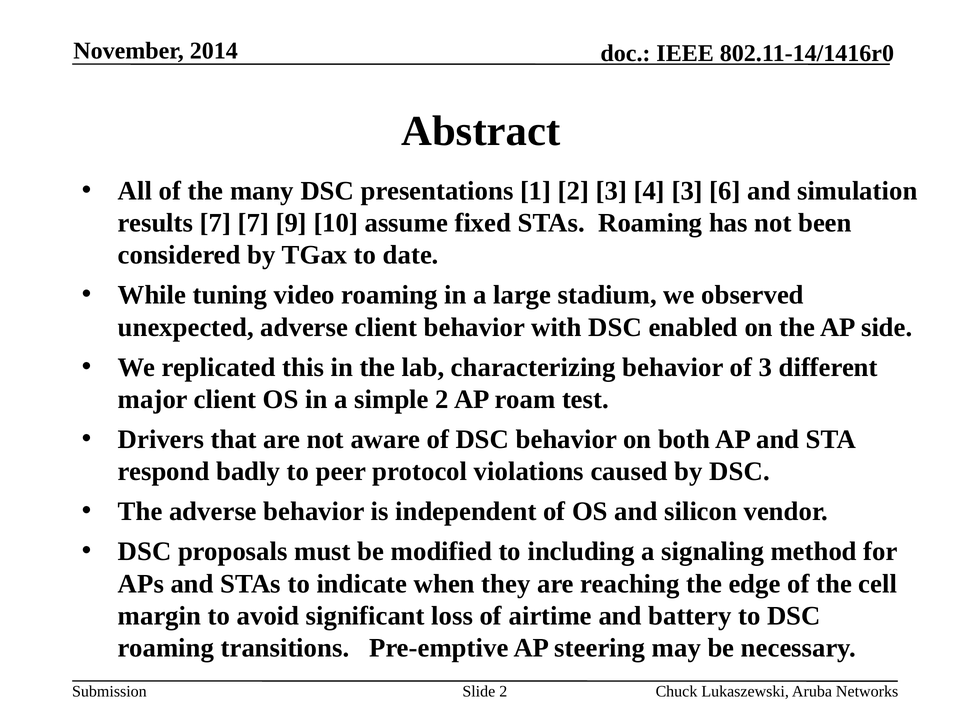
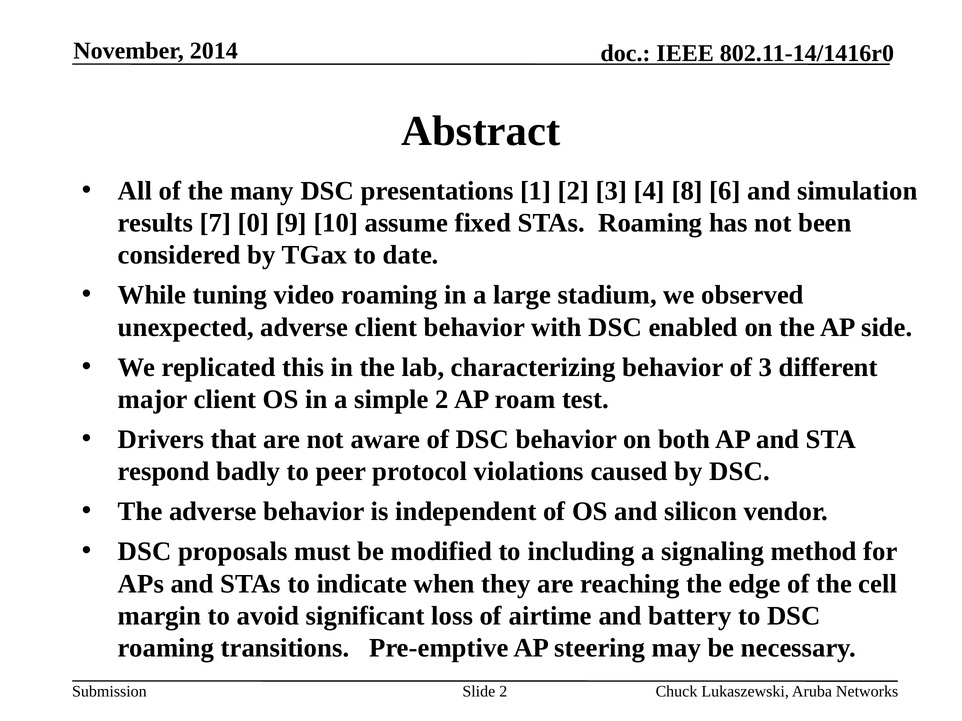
4 3: 3 -> 8
7 7: 7 -> 0
